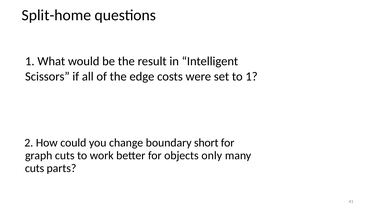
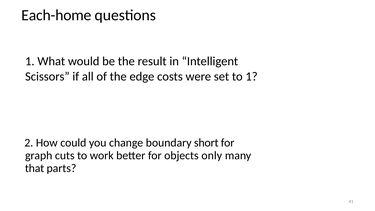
Split-home: Split-home -> Each-home
cuts at (35, 168): cuts -> that
